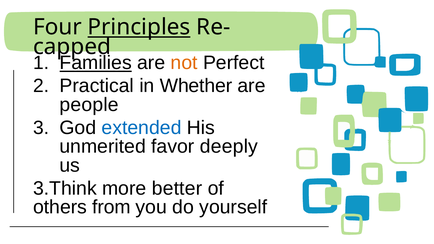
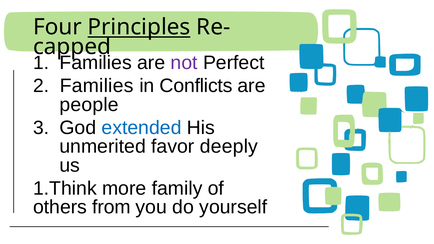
Families at (96, 63) underline: present -> none
not colour: orange -> purple
Practical at (97, 86): Practical -> Families
Whether: Whether -> Conflicts
3.Think: 3.Think -> 1.Think
better: better -> family
